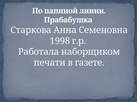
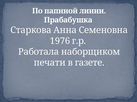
1998: 1998 -> 1976
